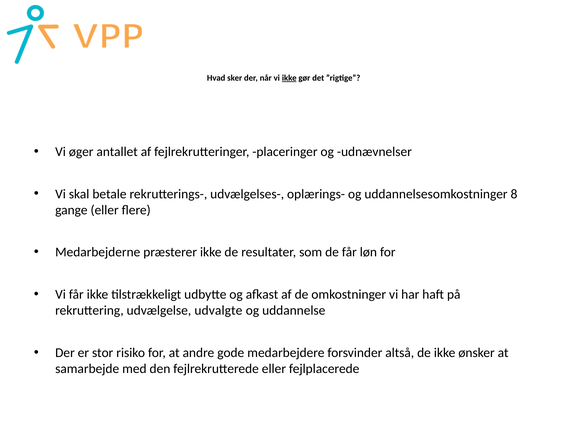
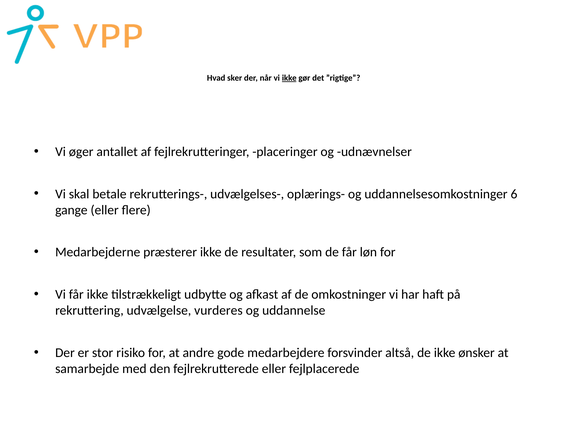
8: 8 -> 6
udvalgte: udvalgte -> vurderes
